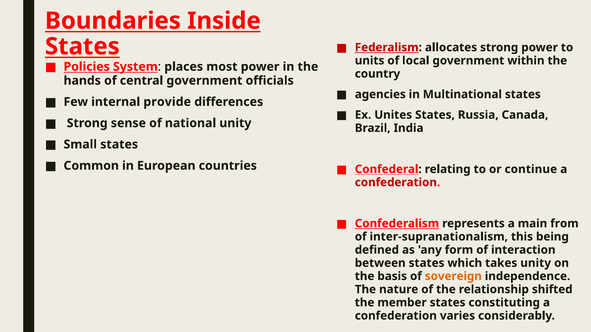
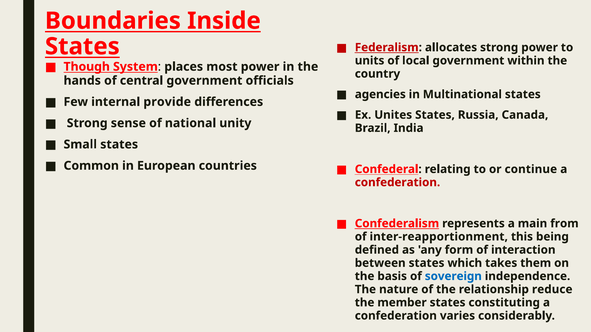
Policies: Policies -> Though
inter-supranationalism: inter-supranationalism -> inter-reapportionment
takes unity: unity -> them
sovereign colour: orange -> blue
shifted: shifted -> reduce
